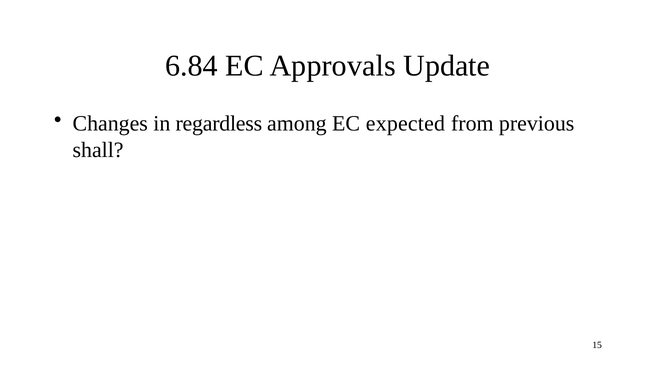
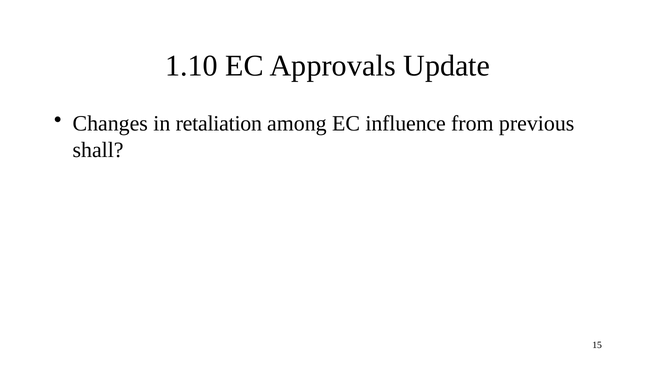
6.84: 6.84 -> 1.10
regardless: regardless -> retaliation
expected: expected -> influence
